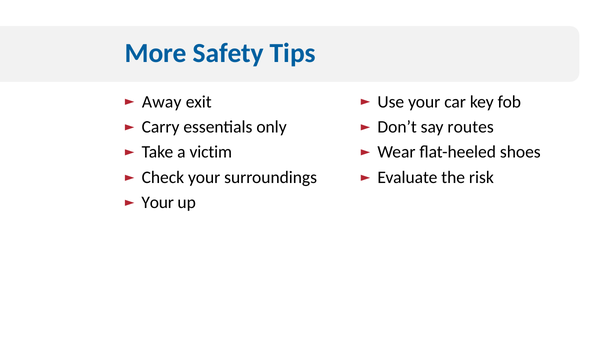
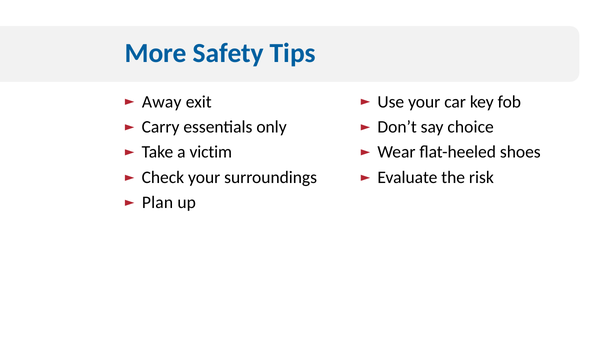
routes: routes -> choice
Your at (158, 202): Your -> Plan
